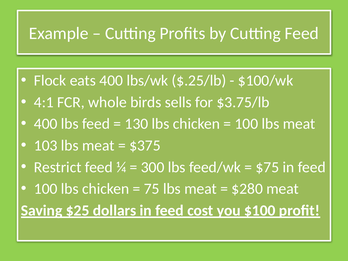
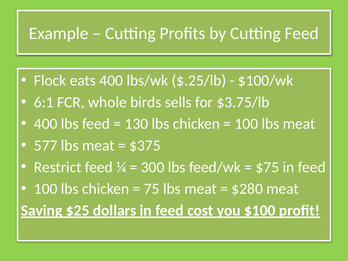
4:1: 4:1 -> 6:1
103: 103 -> 577
